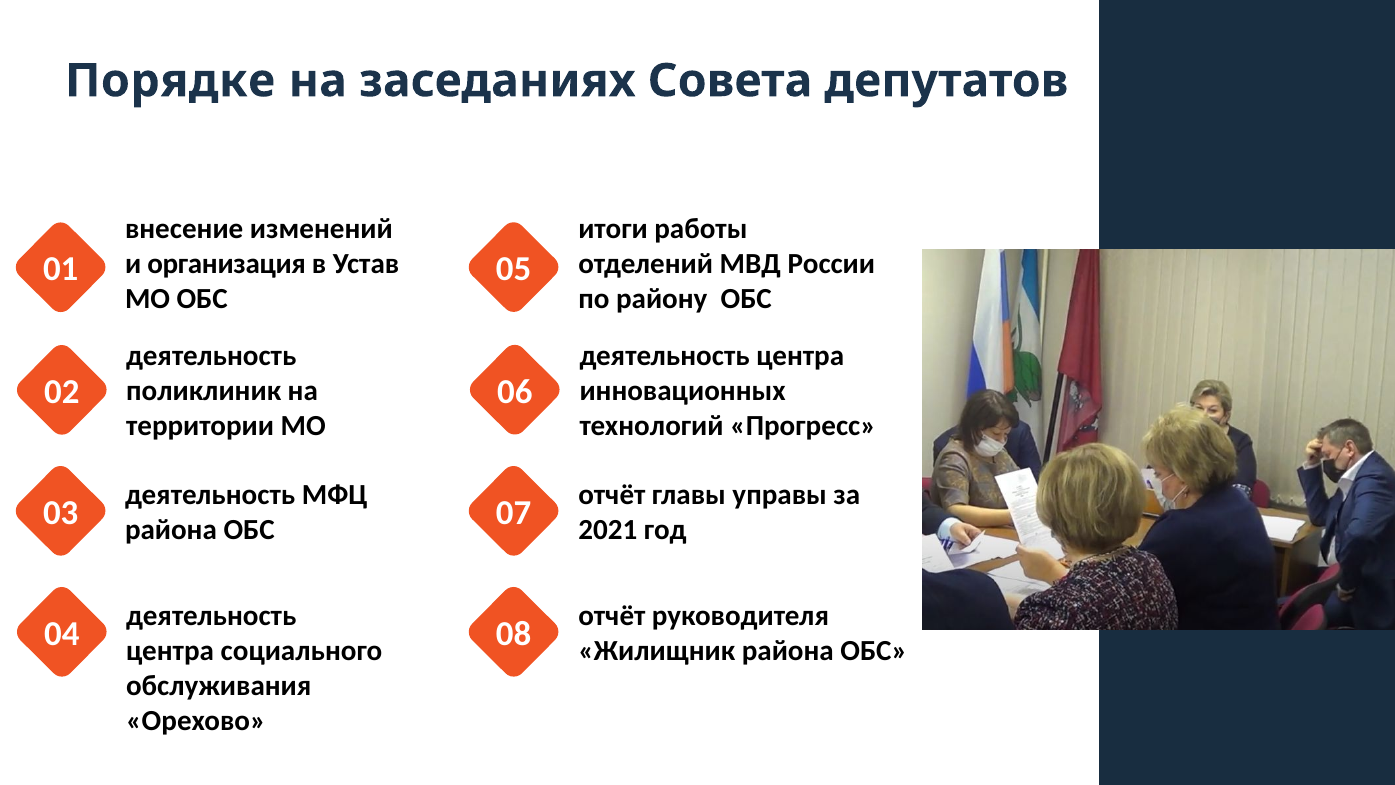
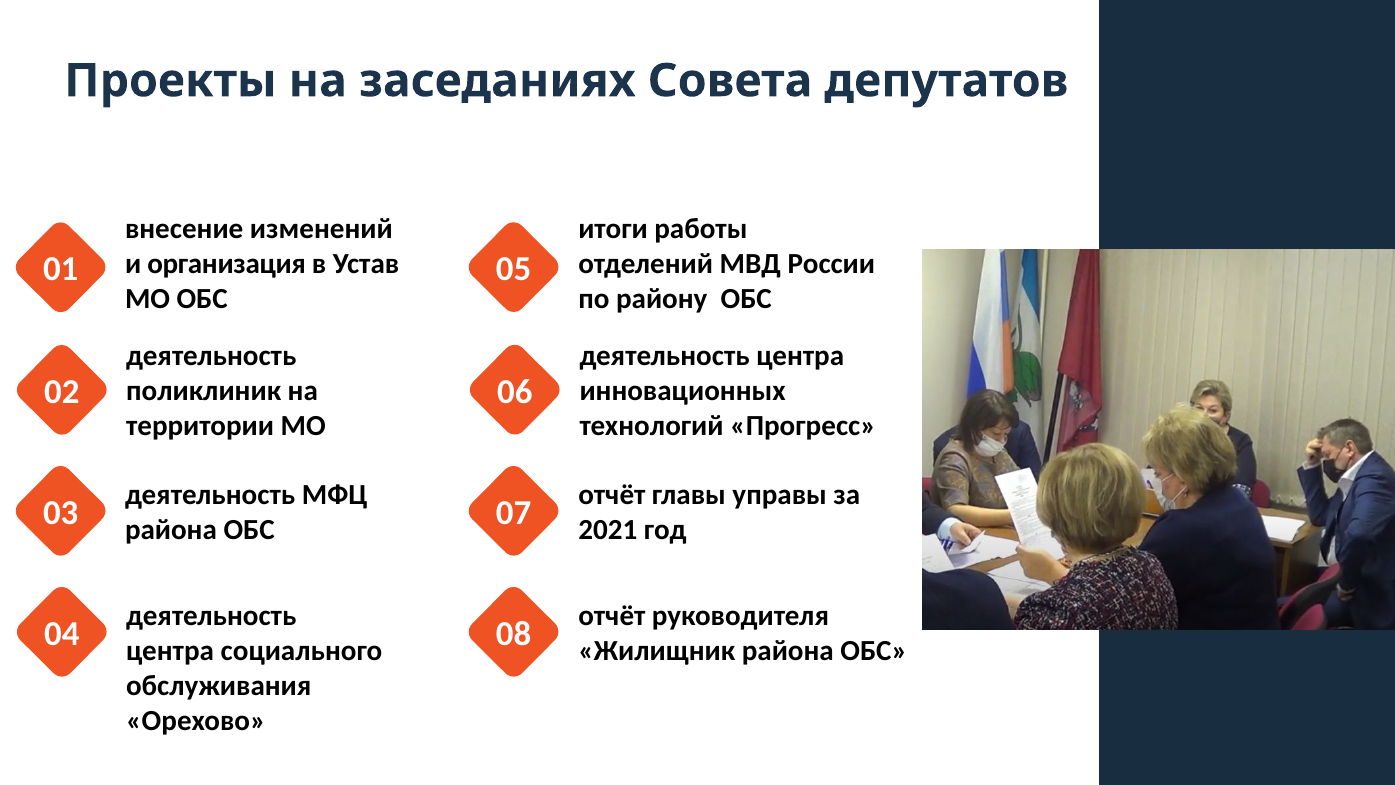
Порядке: Порядке -> Проекты
